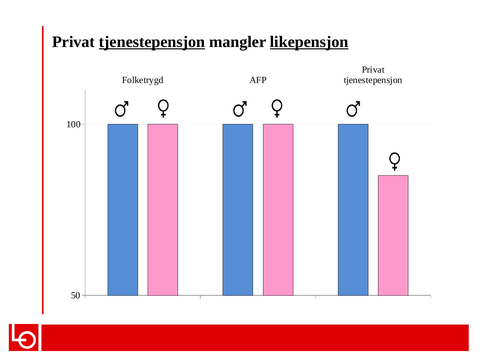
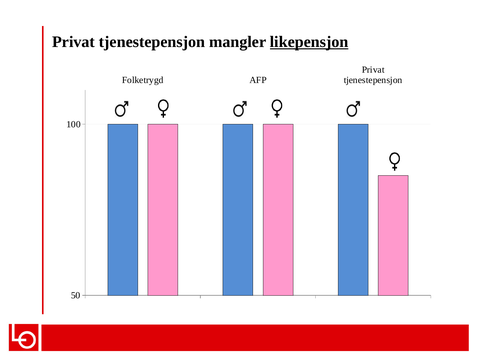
tjenestepensjon at (152, 42) underline: present -> none
